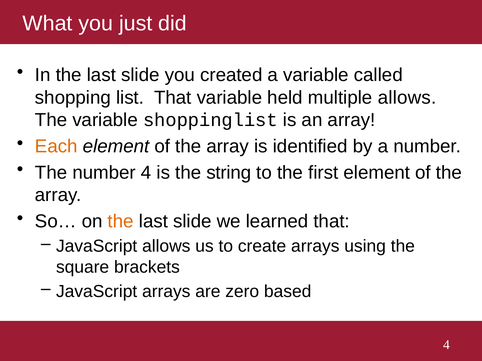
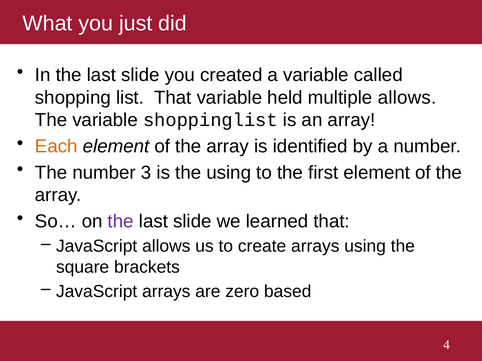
number 4: 4 -> 3
the string: string -> using
the at (121, 222) colour: orange -> purple
